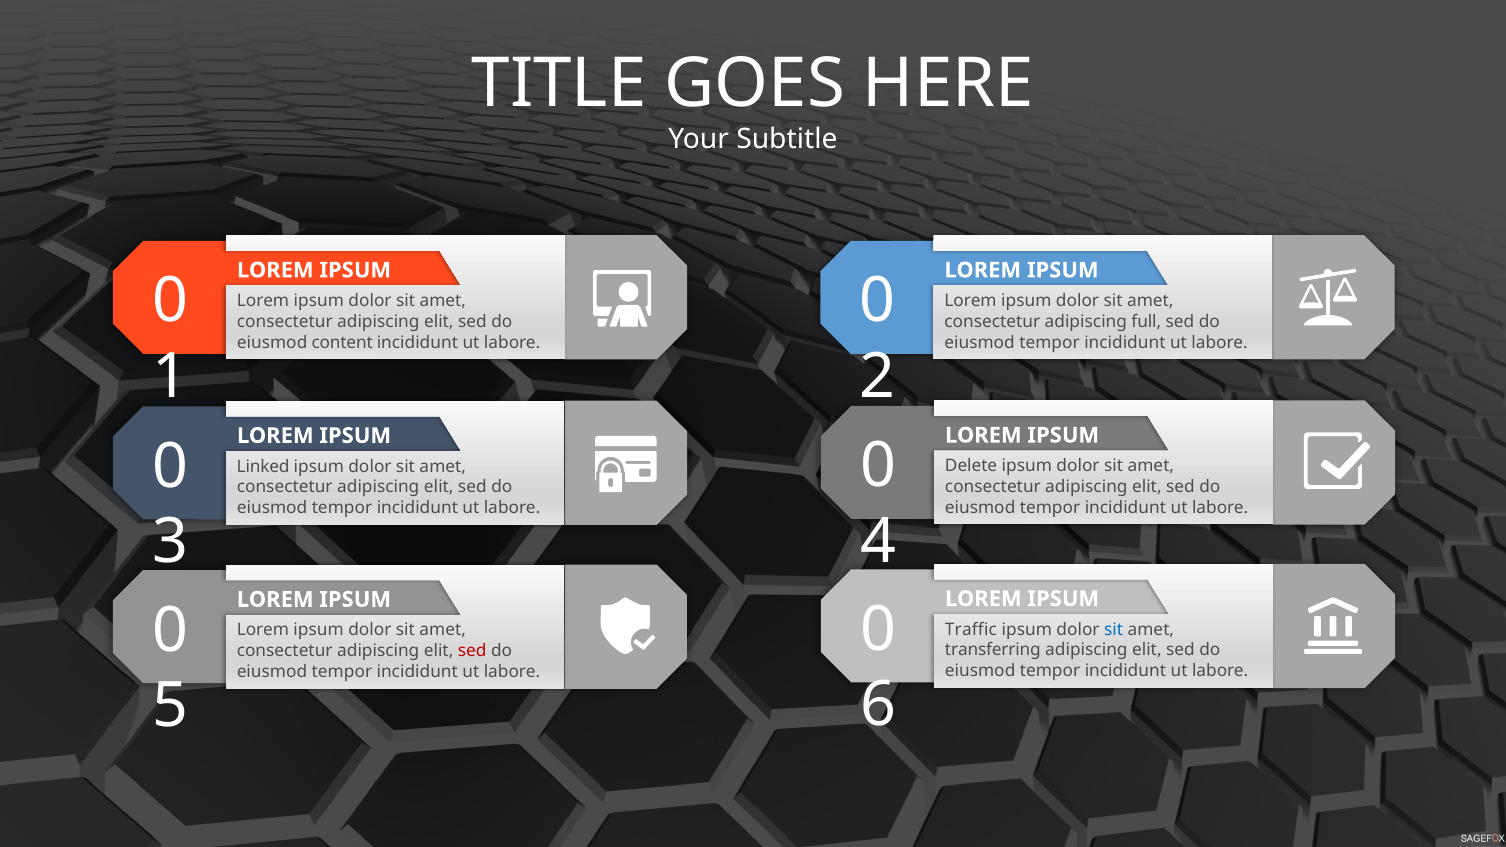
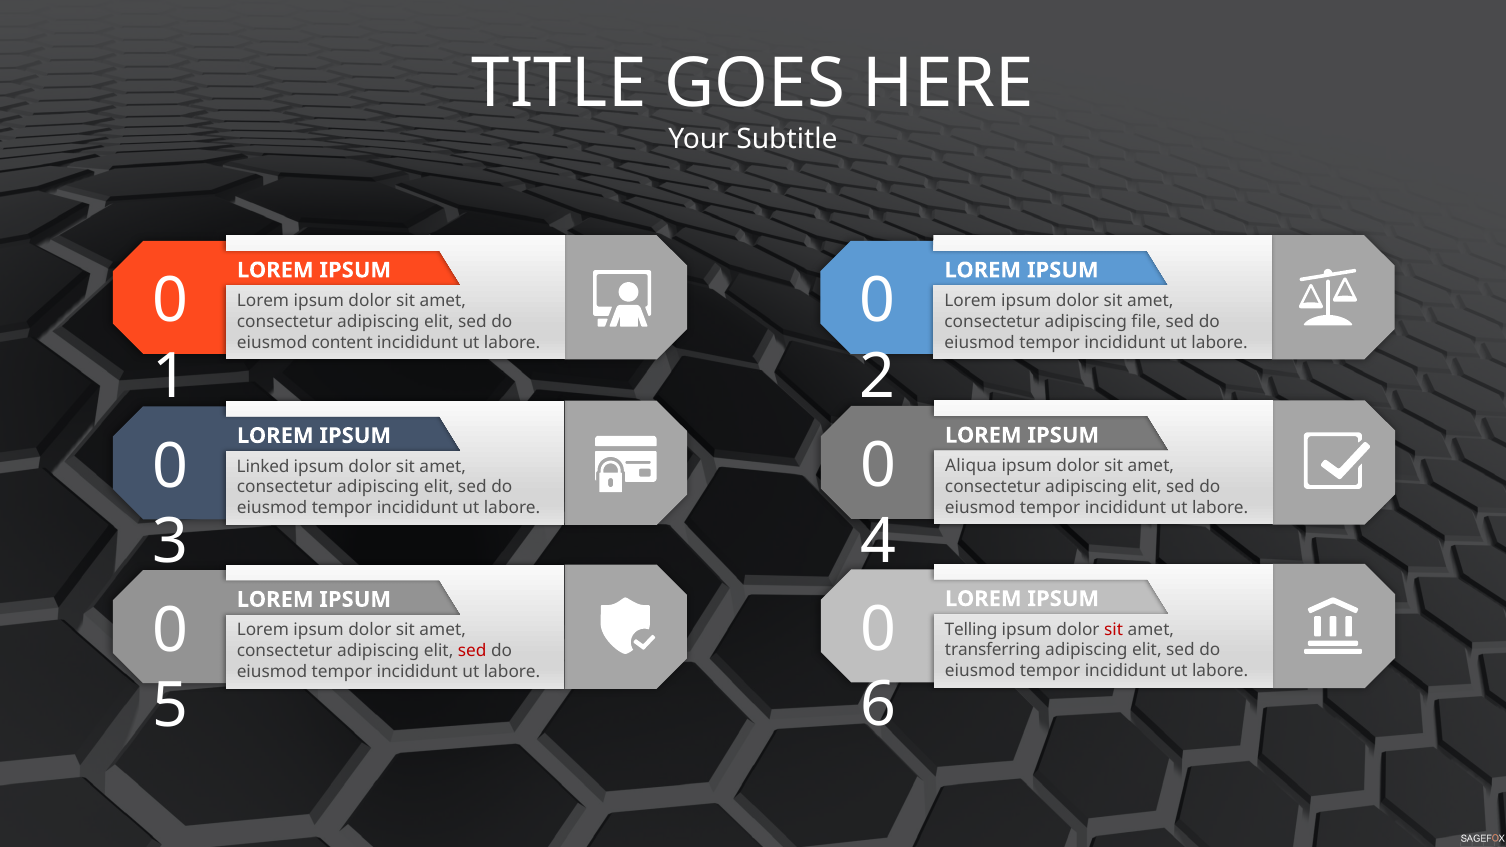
full: full -> file
Delete: Delete -> Aliqua
Traffic: Traffic -> Telling
sit at (1114, 630) colour: blue -> red
